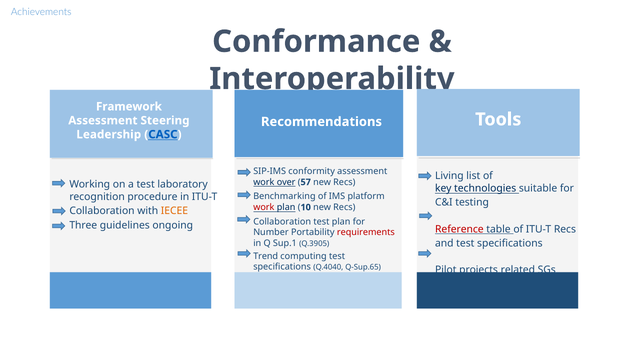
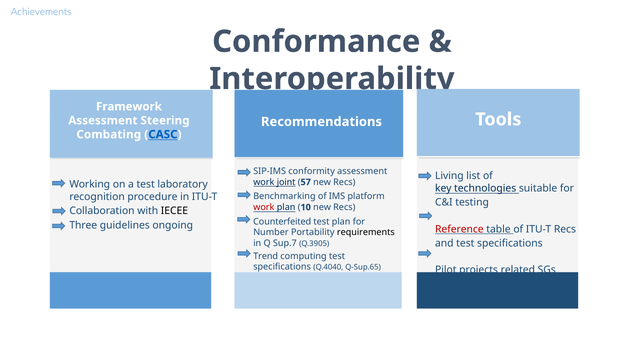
Leadership: Leadership -> Combating
over: over -> joint
IECEE colour: orange -> black
Collaboration at (282, 222): Collaboration -> Counterfeited
requirements colour: red -> black
Sup.1: Sup.1 -> Sup.7
